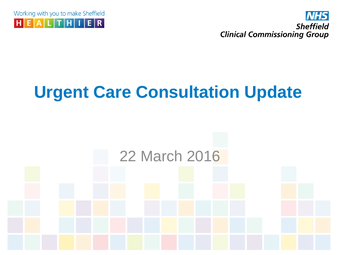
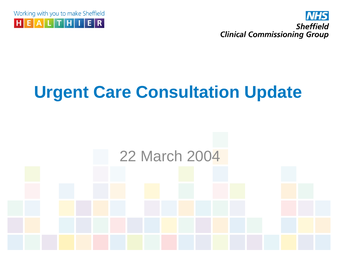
2016: 2016 -> 2004
